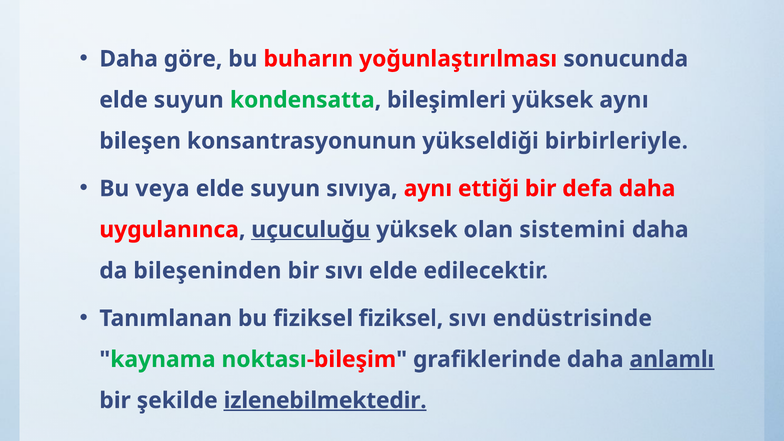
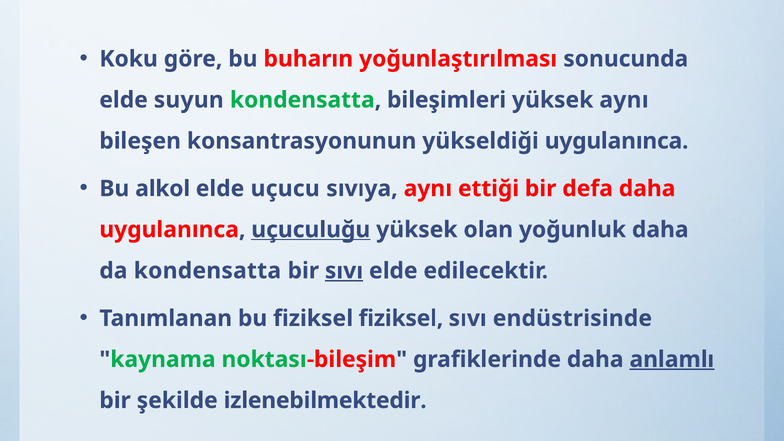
Daha at (129, 59): Daha -> Koku
yükseldiği birbirleriyle: birbirleriyle -> uygulanınca
veya: veya -> alkol
suyun at (285, 189): suyun -> uçucu
sistemini: sistemini -> yoğunluk
da bileşeninden: bileşeninden -> kondensatta
sıvı at (344, 271) underline: none -> present
izlenebilmektedir underline: present -> none
